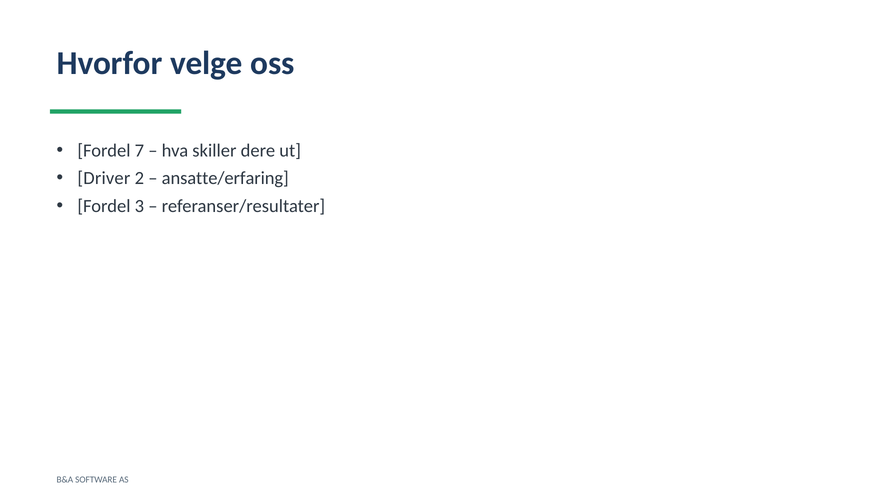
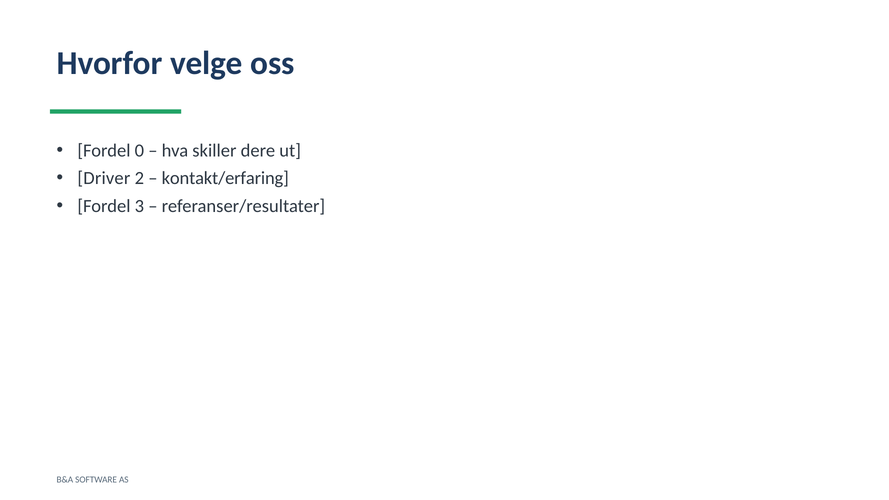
7: 7 -> 0
ansatte/erfaring: ansatte/erfaring -> kontakt/erfaring
